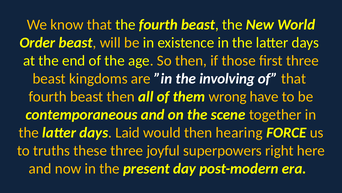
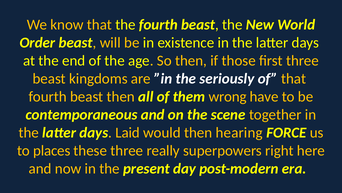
involving: involving -> seriously
truths: truths -> places
joyful: joyful -> really
